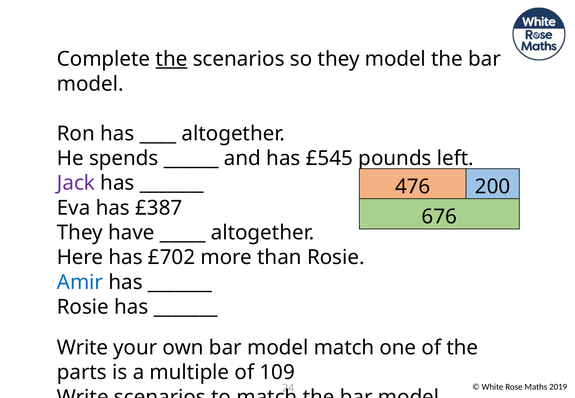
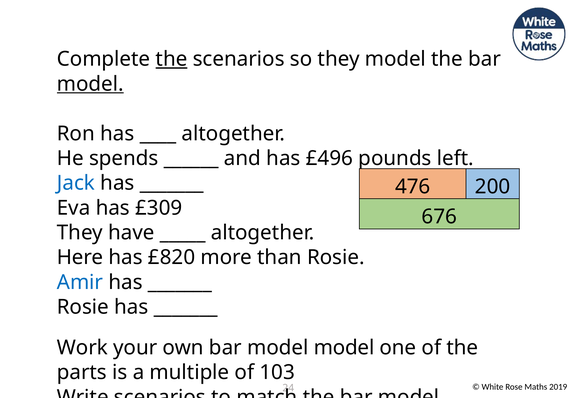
model at (90, 84) underline: none -> present
£545: £545 -> £496
Jack colour: purple -> blue
£387: £387 -> £309
£702: £702 -> £820
Write at (82, 348): Write -> Work
model match: match -> model
109: 109 -> 103
